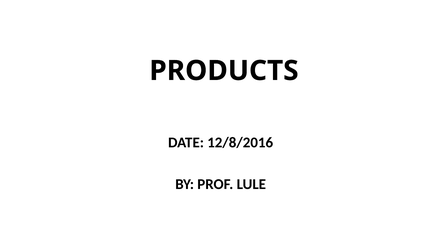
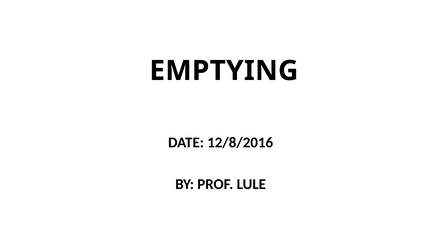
PRODUCTS: PRODUCTS -> EMPTYING
